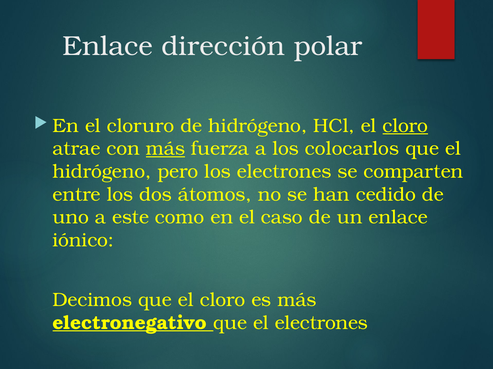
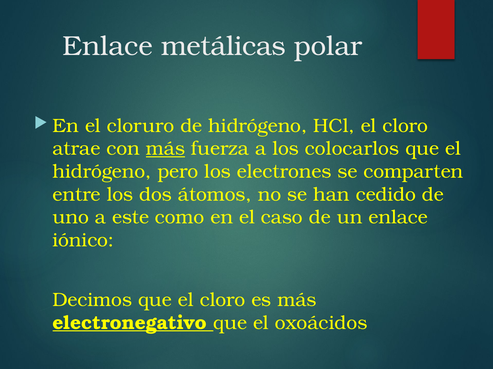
dirección: dirección -> metálicas
cloro at (405, 126) underline: present -> none
el electrones: electrones -> oxoácidos
